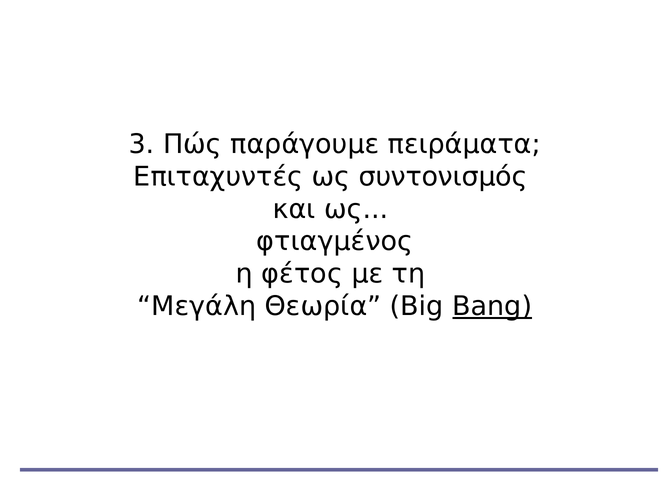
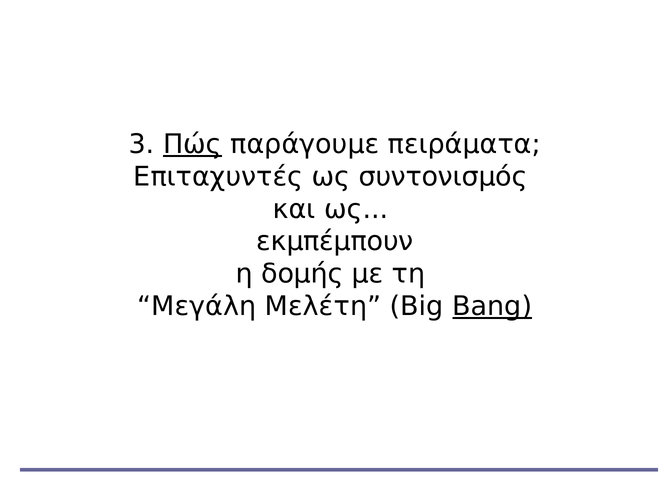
Πώς underline: none -> present
φτιαγμένος: φτιαγμένος -> εκμπέμπουν
φέτος: φέτος -> δομής
Θεωρία: Θεωρία -> Μελέτη
